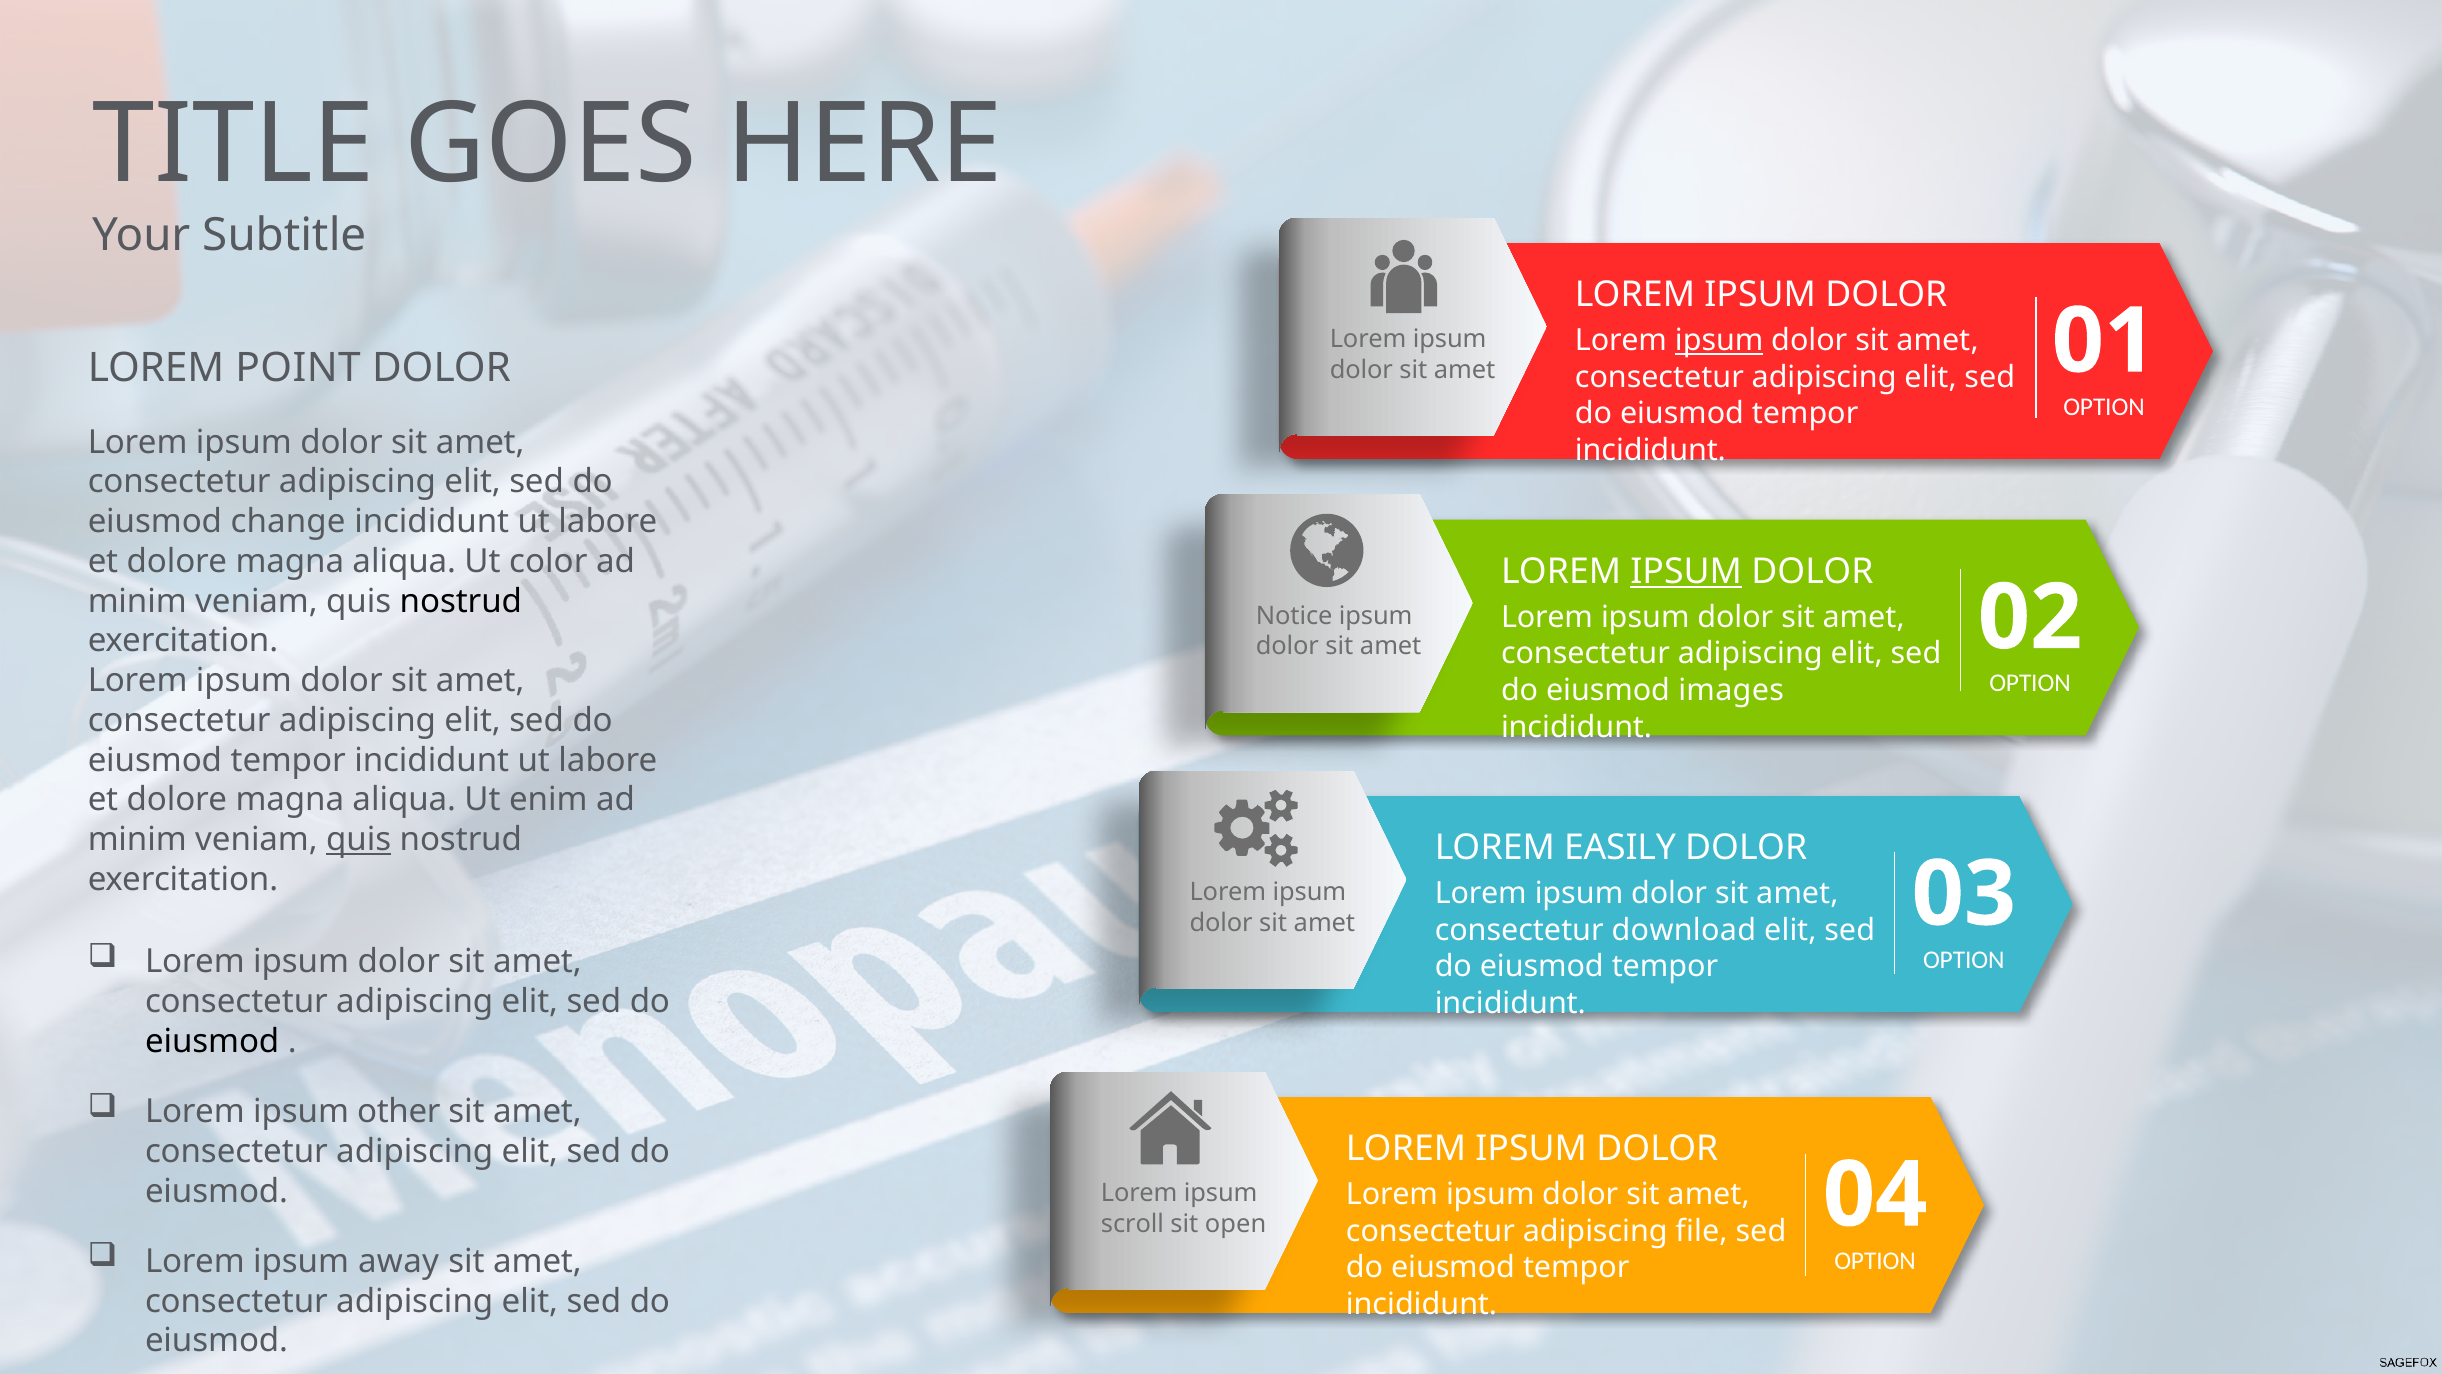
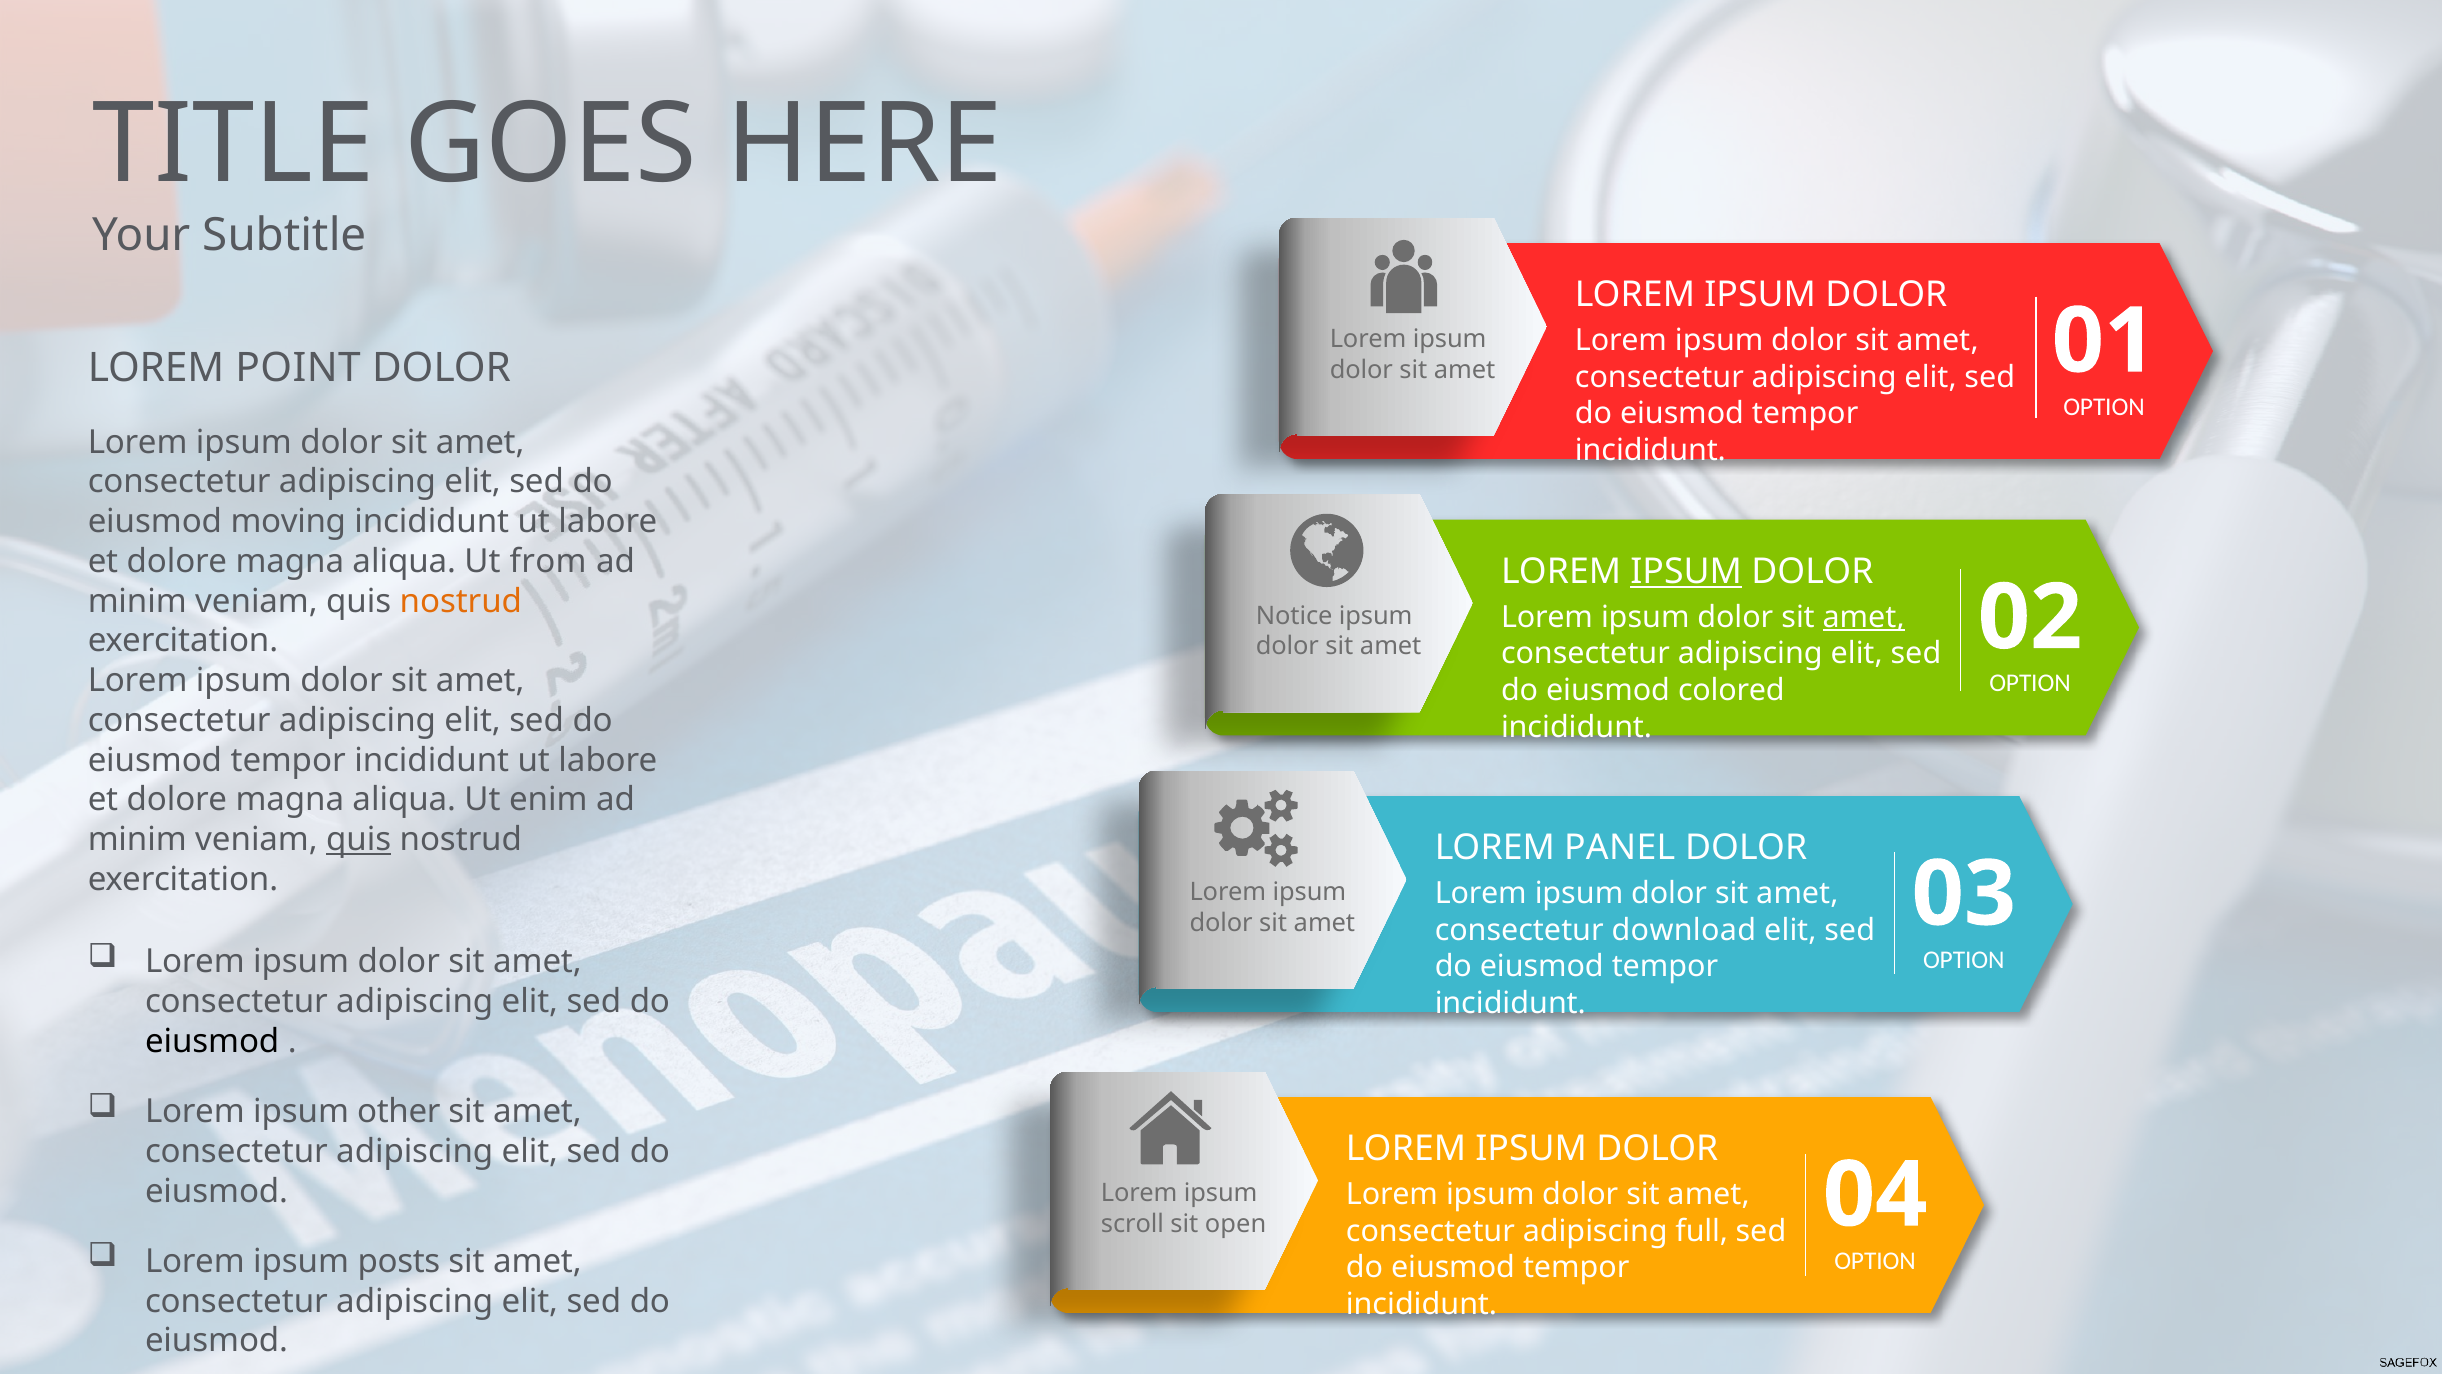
ipsum at (1719, 341) underline: present -> none
change: change -> moving
color: color -> from
nostrud at (461, 601) colour: black -> orange
amet at (1864, 617) underline: none -> present
images: images -> colored
EASILY: EASILY -> PANEL
file: file -> full
away: away -> posts
